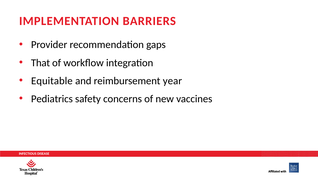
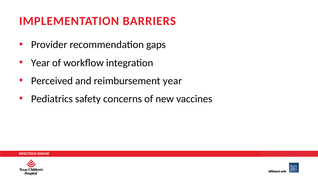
That at (40, 63): That -> Year
Equitable: Equitable -> Perceived
